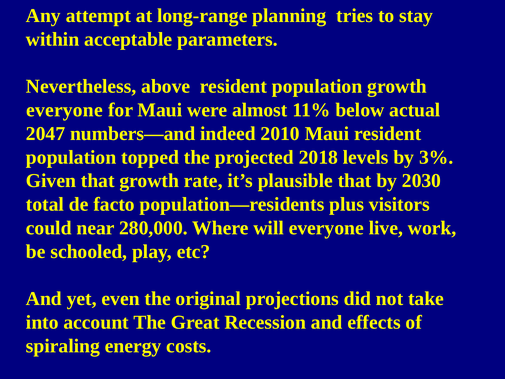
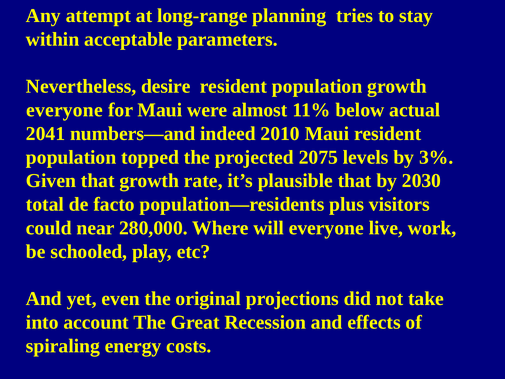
above: above -> desire
2047: 2047 -> 2041
2018: 2018 -> 2075
